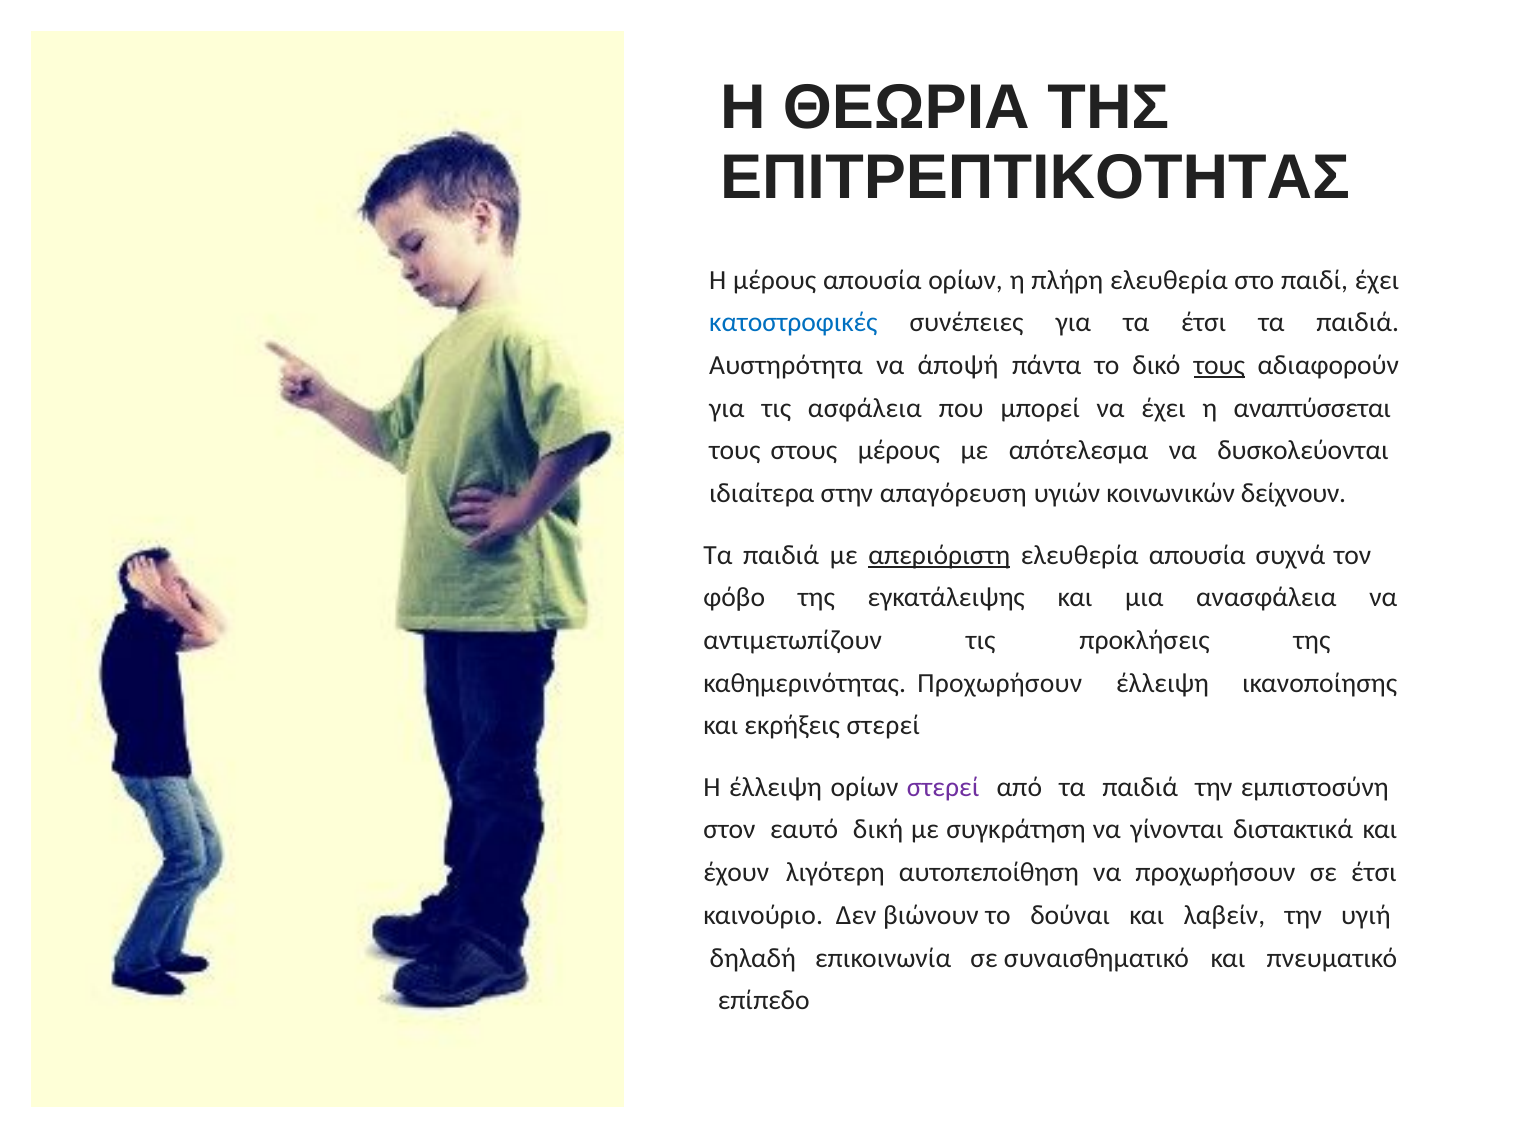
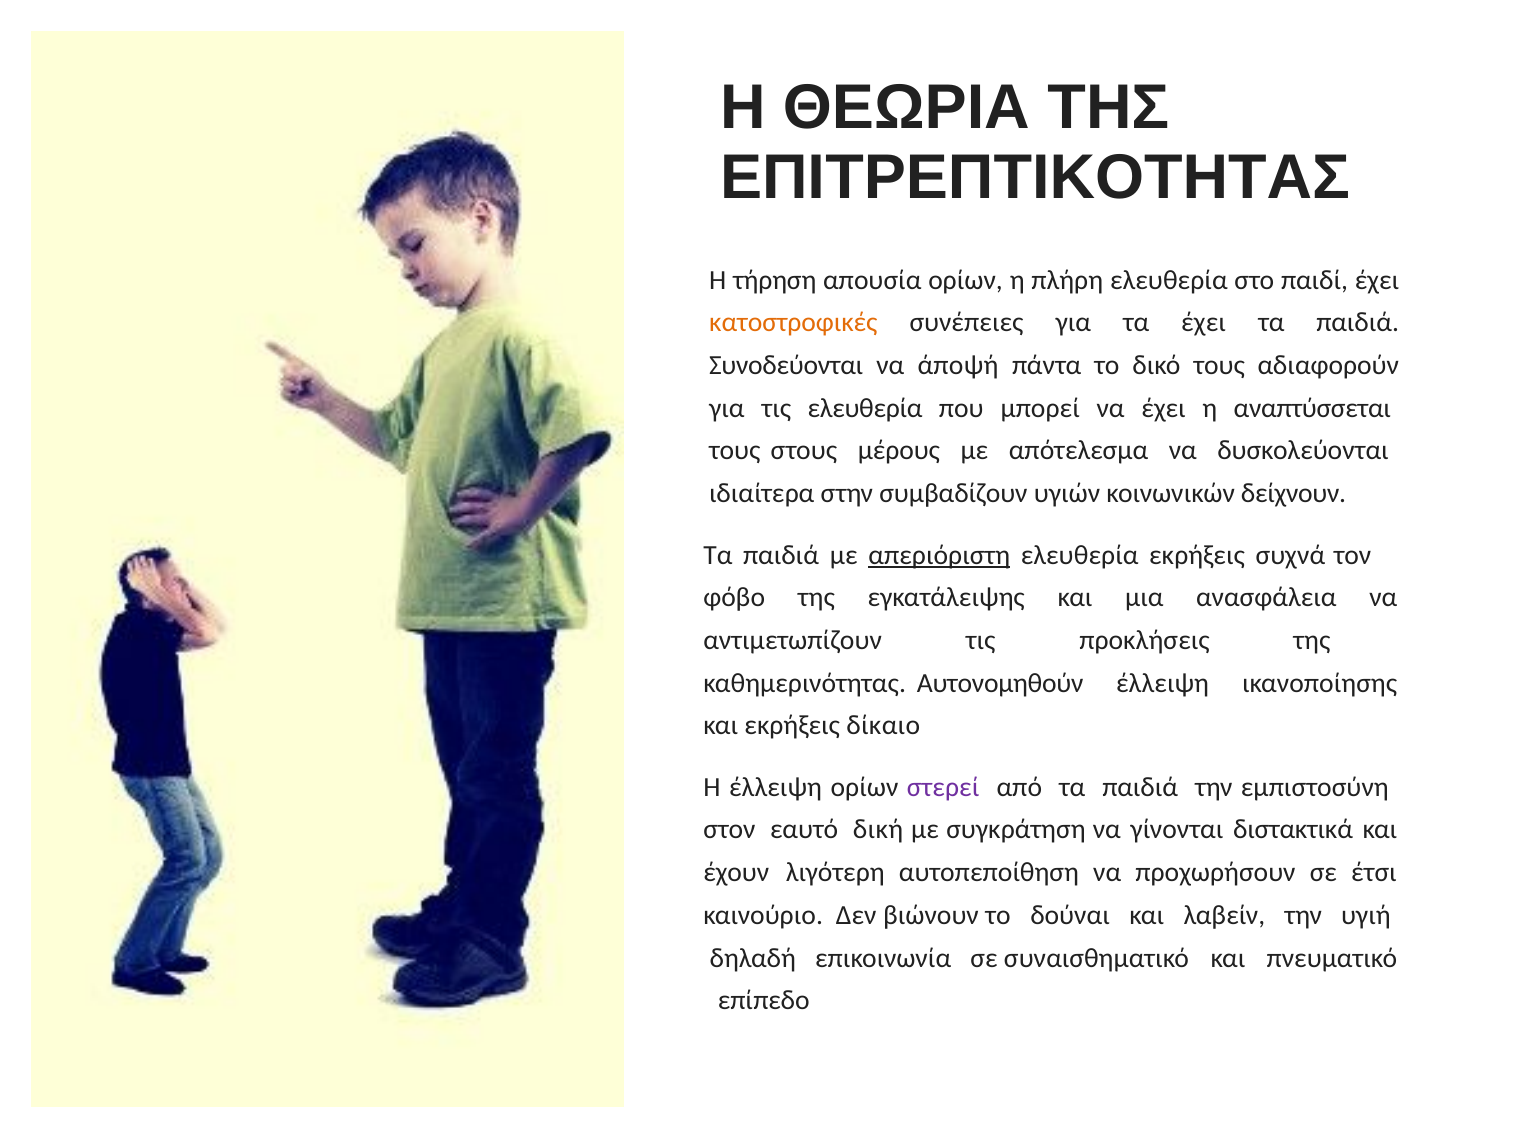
Η μέρους: μέρους -> τήρηση
κατοστροφικές colour: blue -> orange
τα έτσι: έτσι -> έχει
Αυστηρότητα: Αυστηρότητα -> Συνοδεύονται
τους at (1219, 365) underline: present -> none
τις ασφάλεια: ασφάλεια -> ελευθερία
απαγόρευση: απαγόρευση -> συμβαδίζουν
ελευθερία απουσία: απουσία -> εκρήξεις
καθημερινότητας Προχωρήσουν: Προχωρήσουν -> Αυτονομηθούν
εκρήξεις στερεί: στερεί -> δίκαιο
